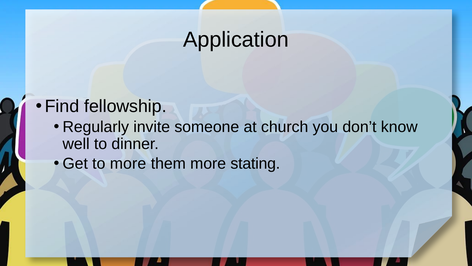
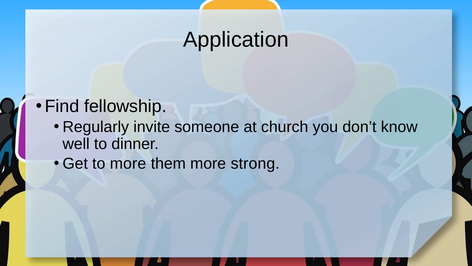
stating: stating -> strong
